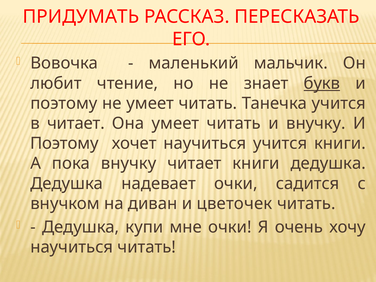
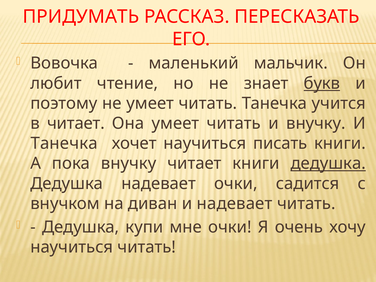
Поэтому at (64, 143): Поэтому -> Танечка
научиться учится: учится -> писать
дедушка at (328, 163) underline: none -> present
и цветочек: цветочек -> надевает
